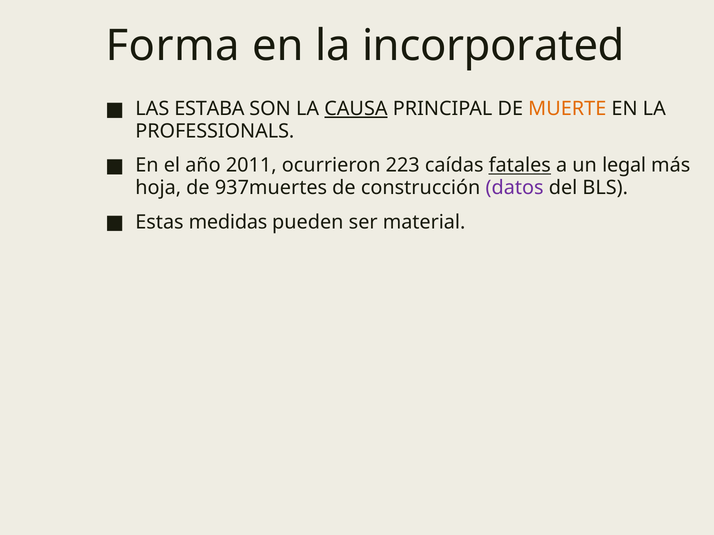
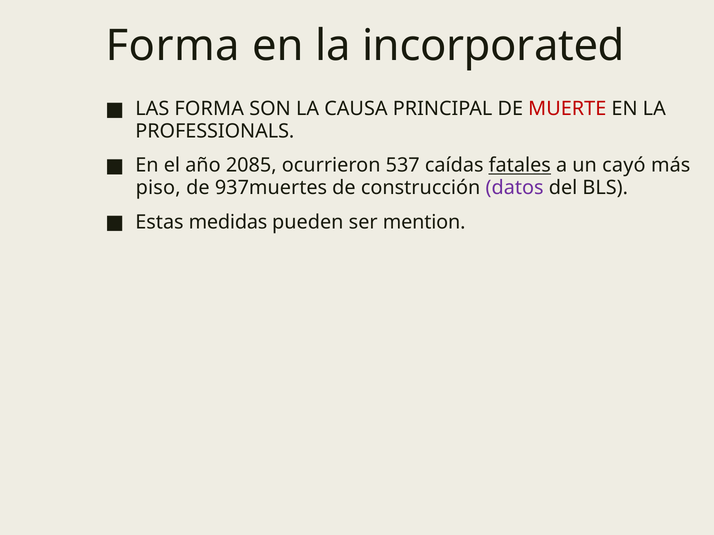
LAS ESTABA: ESTABA -> FORMA
CAUSA underline: present -> none
MUERTE colour: orange -> red
2011: 2011 -> 2085
223: 223 -> 537
legal: legal -> cayó
hoja: hoja -> piso
material: material -> mention
